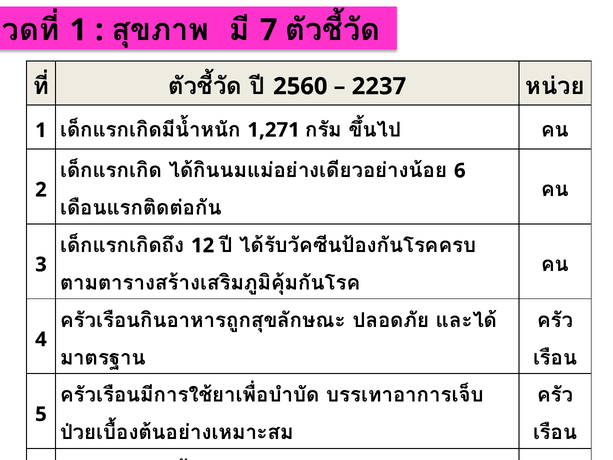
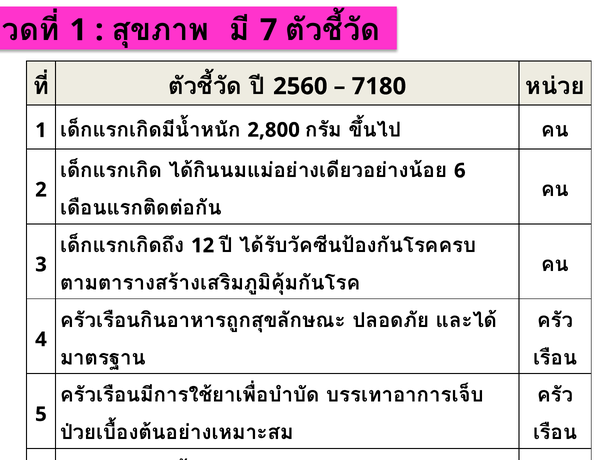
2237: 2237 -> 7180
1,271: 1,271 -> 2,800
